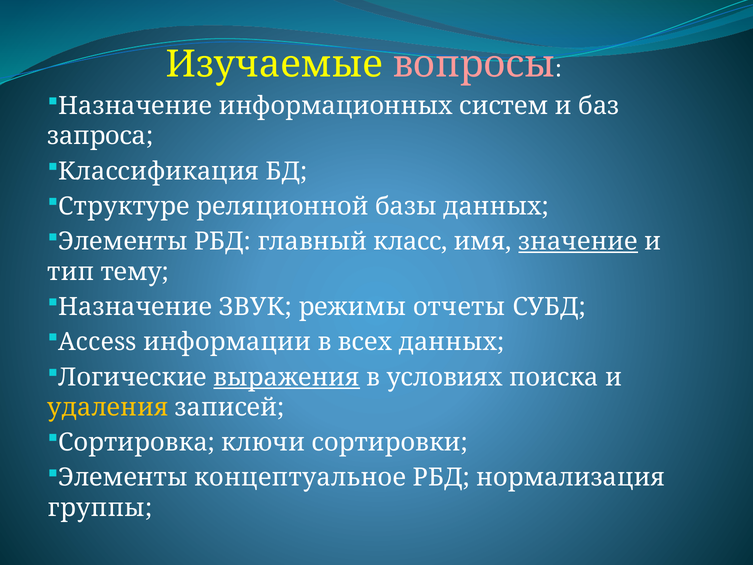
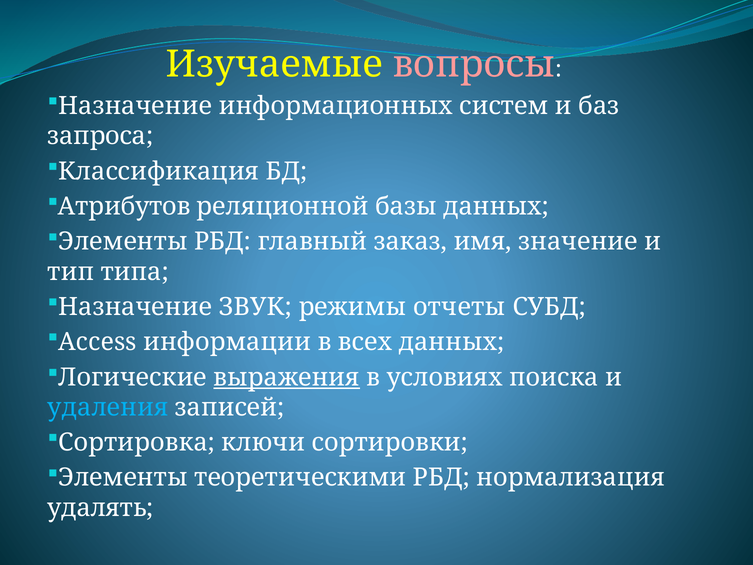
Структуре: Структуре -> Атрибутов
класс: класс -> заказ
значение underline: present -> none
тему: тему -> типа
удаления colour: yellow -> light blue
концептуальное: концептуальное -> теоретическими
группы: группы -> удалять
